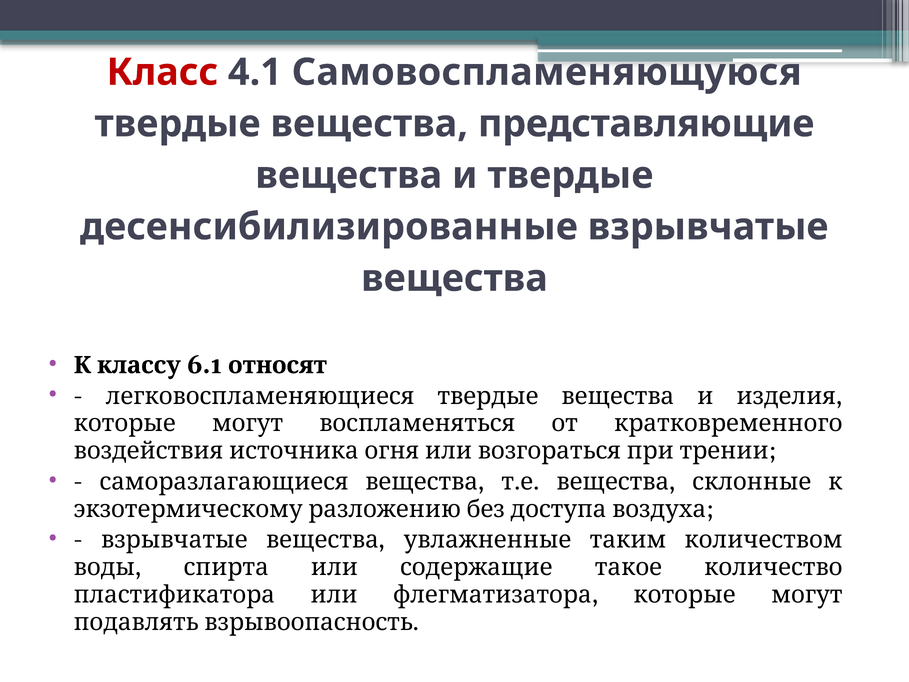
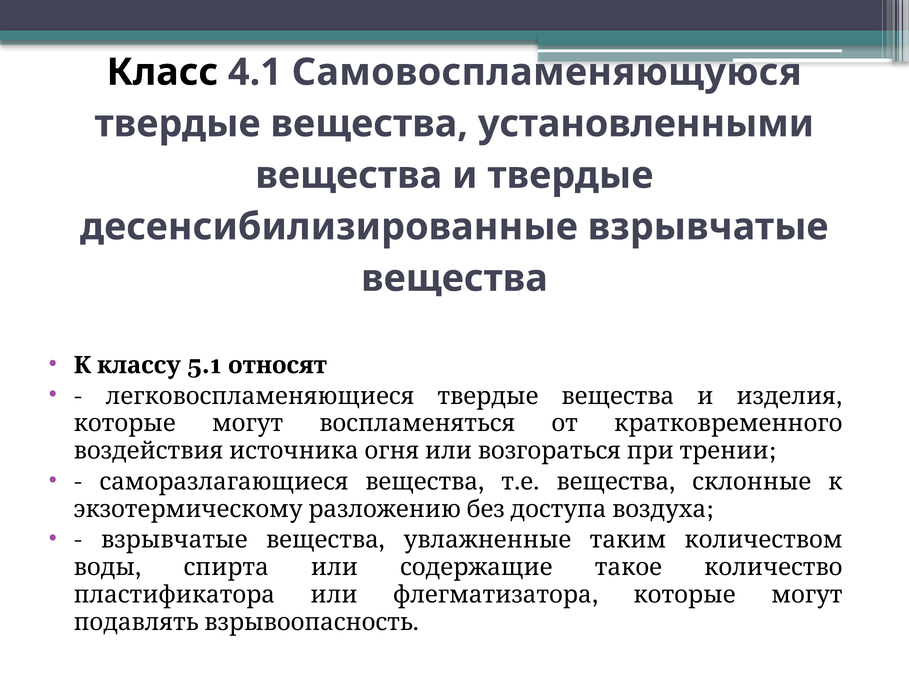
Класс colour: red -> black
представляющие: представляющие -> установленными
6.1: 6.1 -> 5.1
